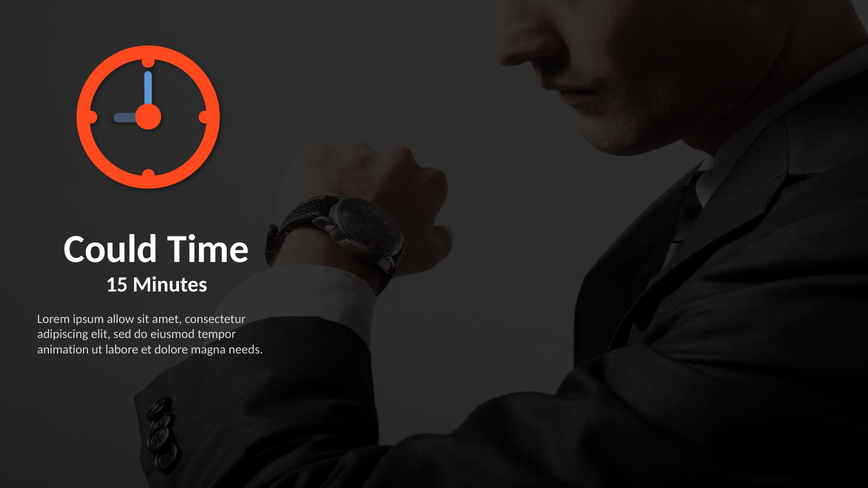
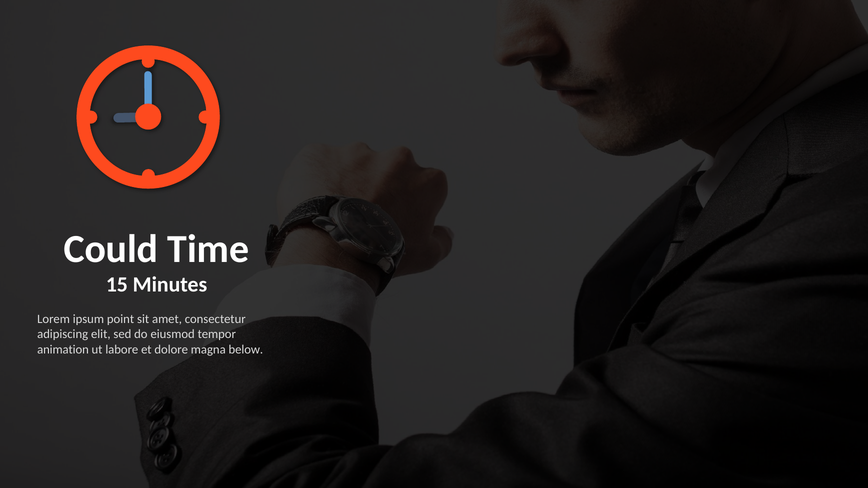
allow: allow -> point
needs: needs -> below
